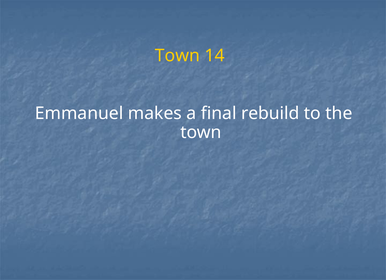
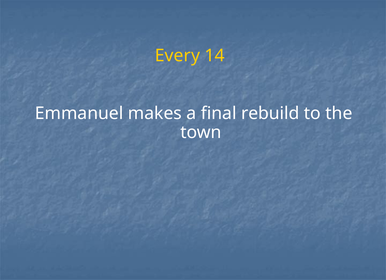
Town at (177, 56): Town -> Every
